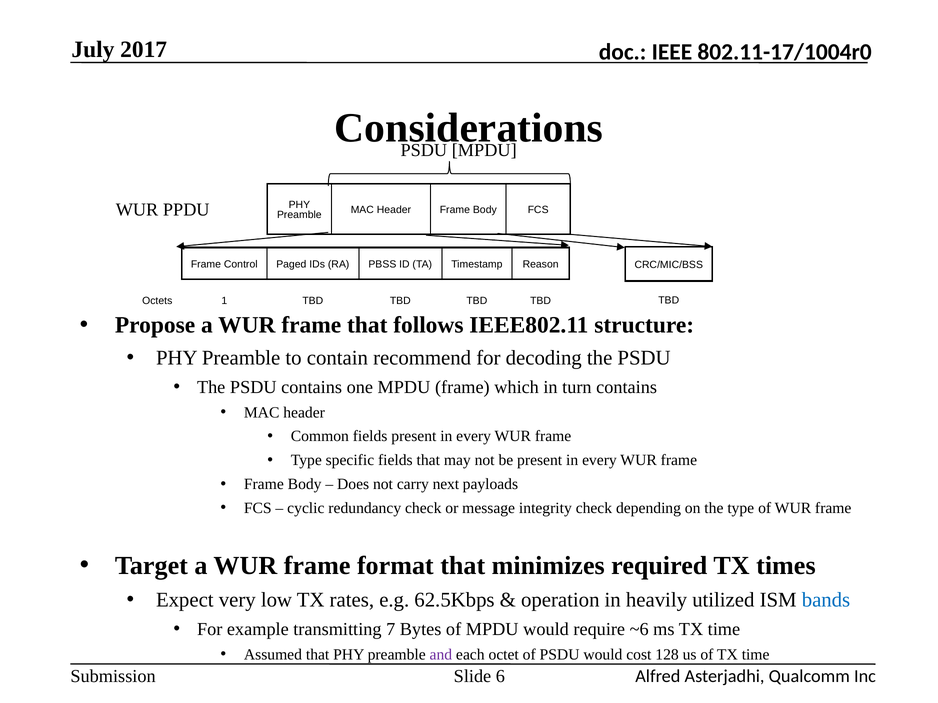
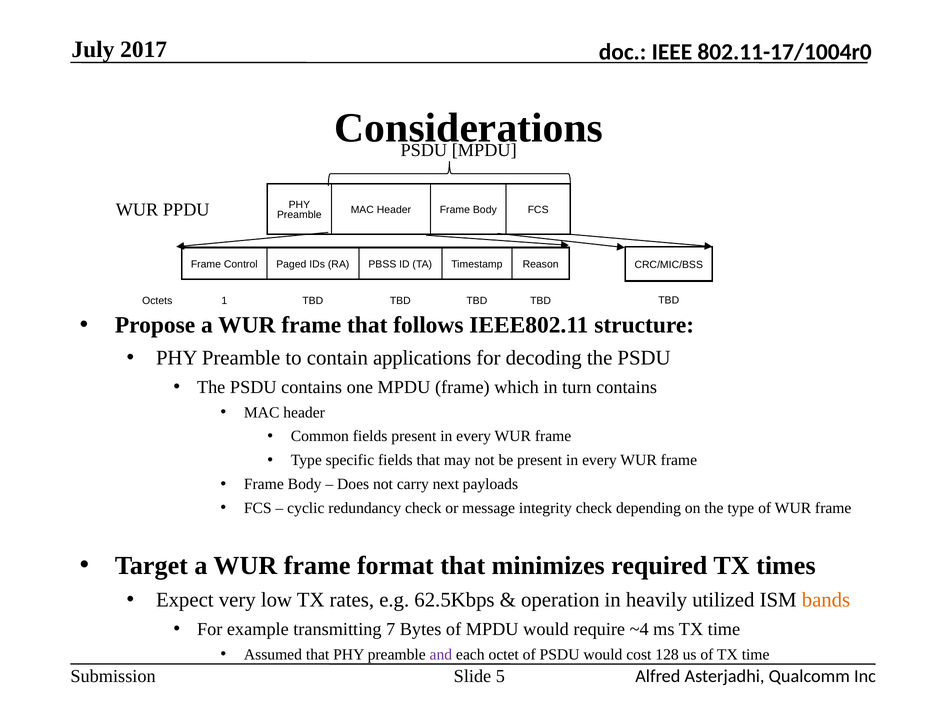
recommend: recommend -> applications
bands colour: blue -> orange
~6: ~6 -> ~4
6: 6 -> 5
